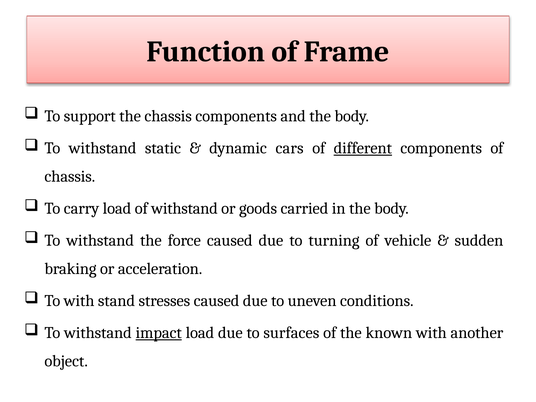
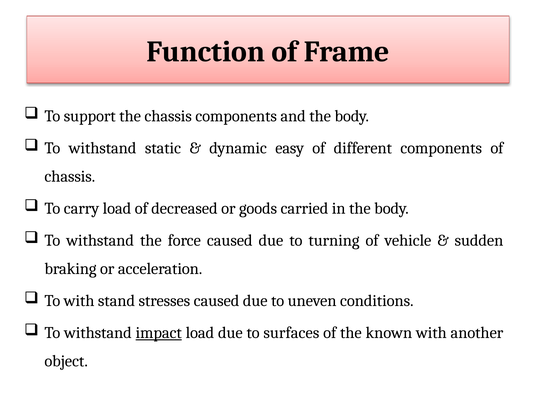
cars: cars -> easy
different underline: present -> none
of withstand: withstand -> decreased
